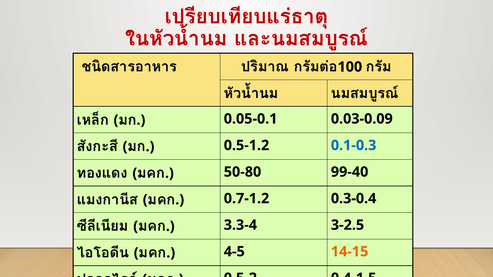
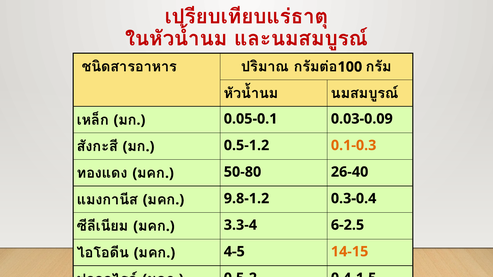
0.1-0.3 colour: blue -> orange
99-40: 99-40 -> 26-40
0.7-1.2: 0.7-1.2 -> 9.8-1.2
3-2.5: 3-2.5 -> 6-2.5
